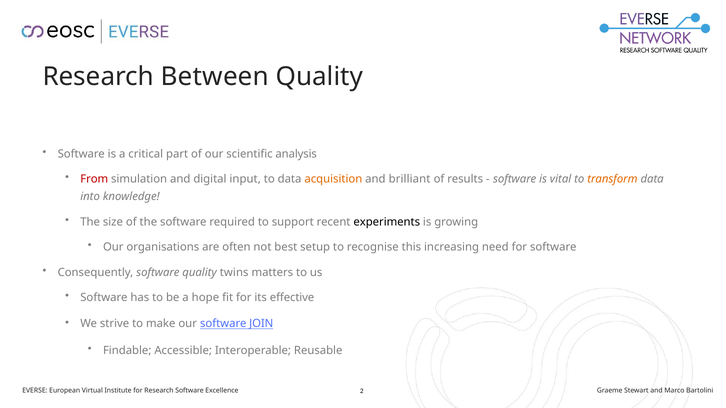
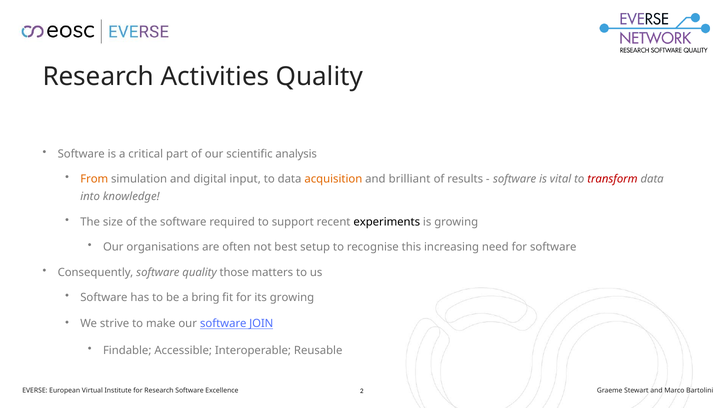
Between: Between -> Activities
From colour: red -> orange
transform colour: orange -> red
twins: twins -> those
hope: hope -> bring
its effective: effective -> growing
